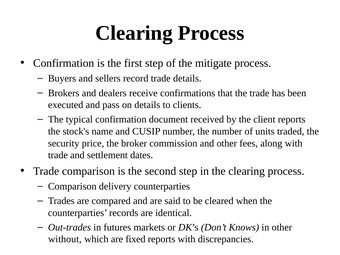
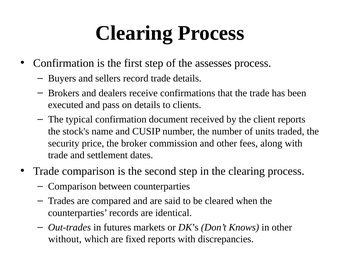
mitigate: mitigate -> assesses
delivery: delivery -> between
